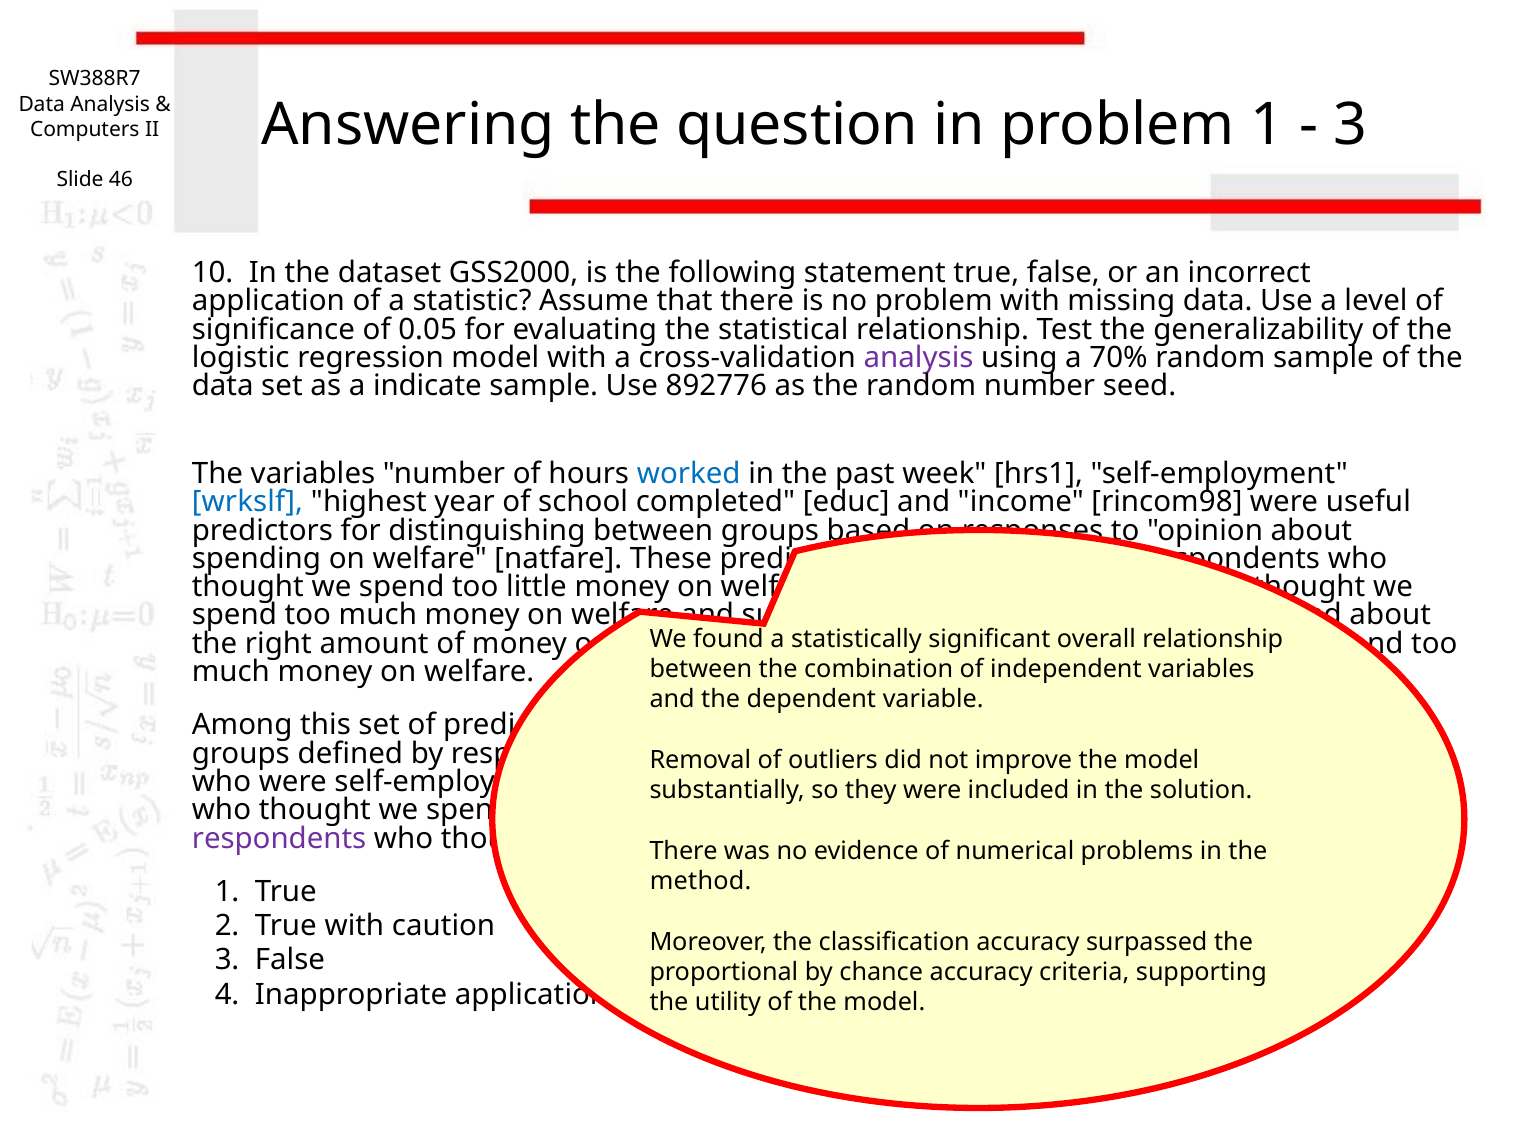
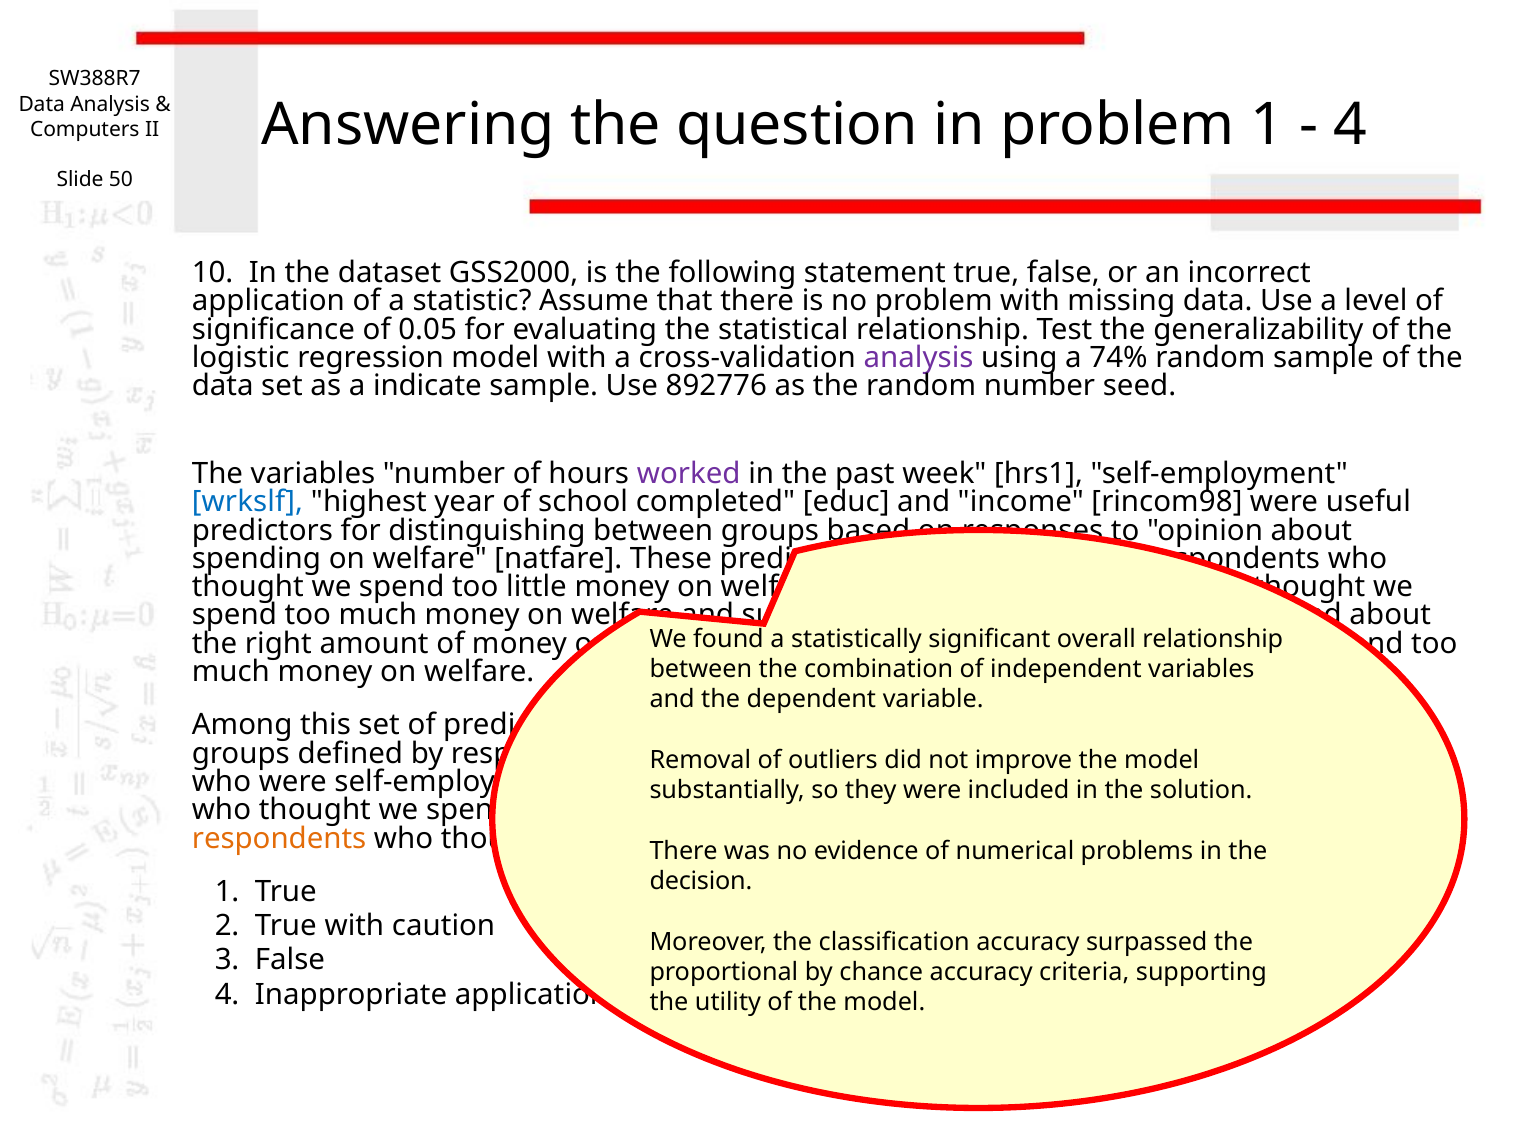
3 at (1350, 125): 3 -> 4
46: 46 -> 50
70%: 70% -> 74%
worked colour: blue -> purple
respondents at (279, 838) colour: purple -> orange
method: method -> decision
